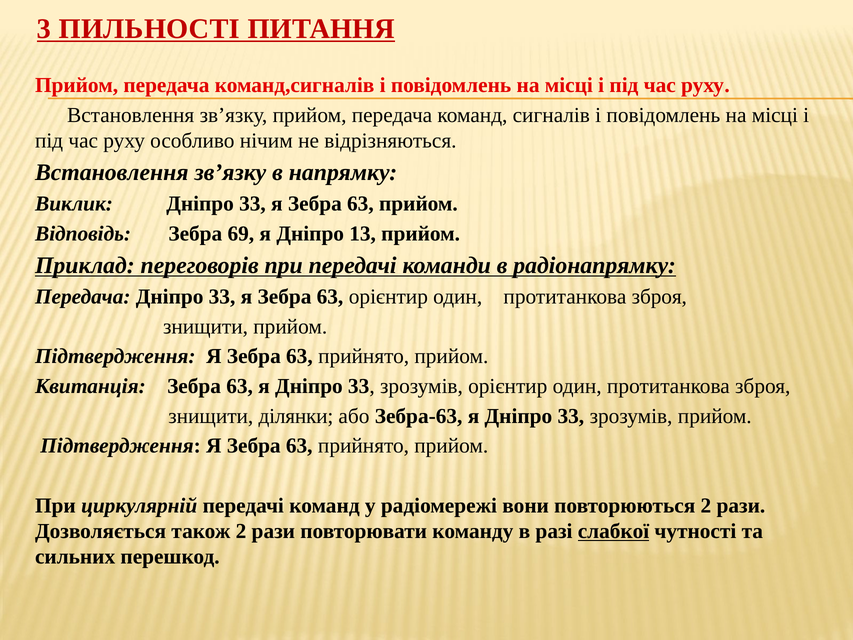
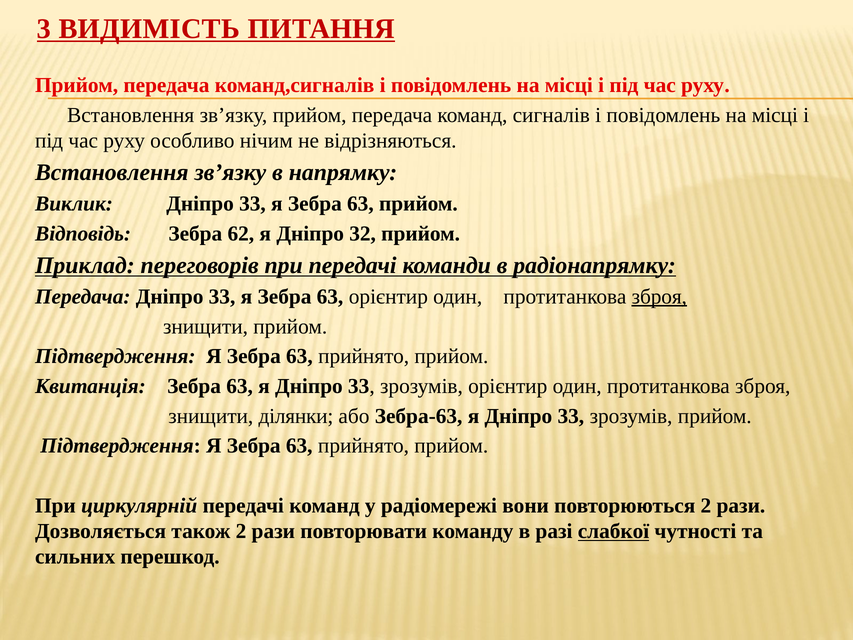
ПИЛЬНОСТІ: ПИЛЬНОСТІ -> ВИДИМІСТЬ
69: 69 -> 62
13: 13 -> 32
зброя at (659, 296) underline: none -> present
